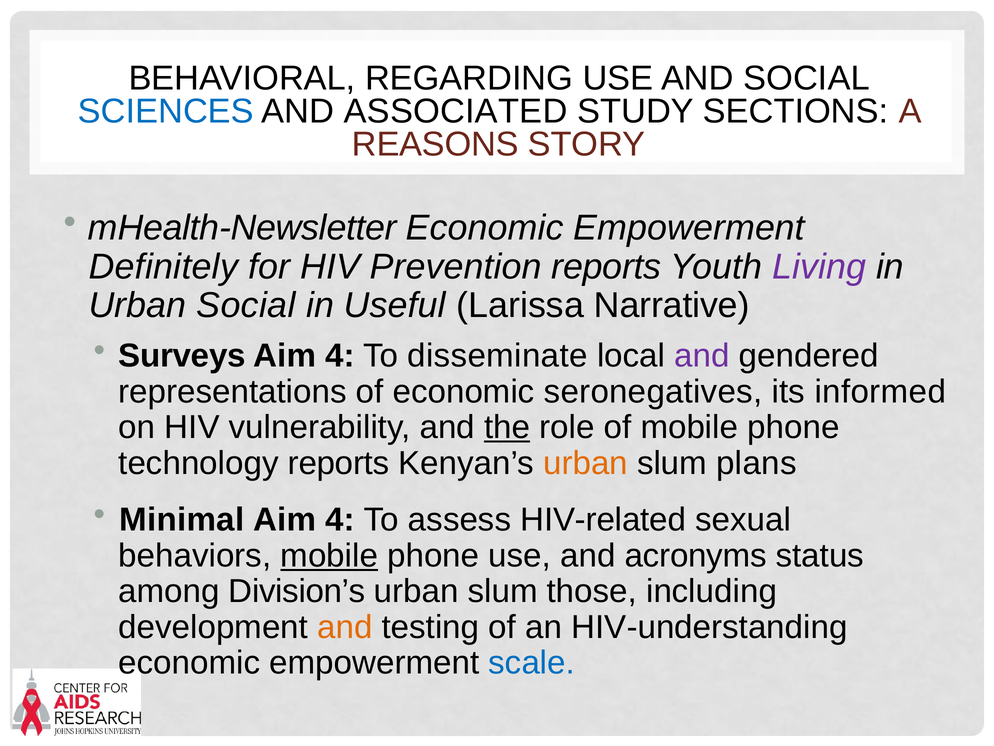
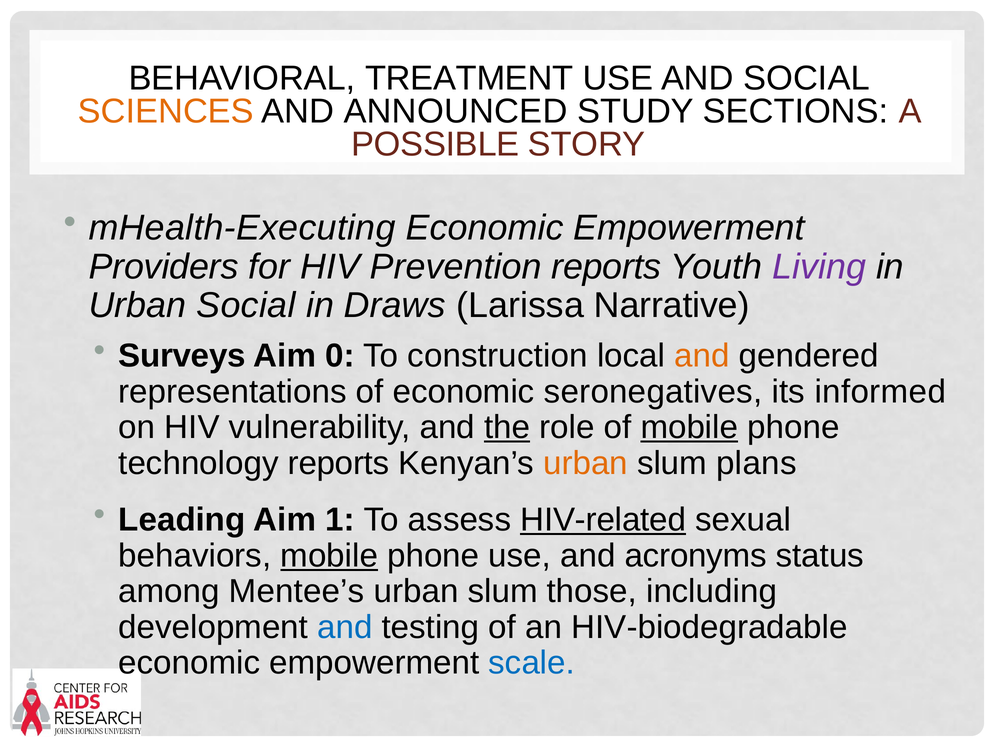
REGARDING: REGARDING -> TREATMENT
SCIENCES colour: blue -> orange
ASSOCIATED: ASSOCIATED -> ANNOUNCED
REASONS: REASONS -> POSSIBLE
mHealth-Newsletter: mHealth-Newsletter -> mHealth-Executing
Definitely: Definitely -> Providers
Useful: Useful -> Draws
4 at (340, 356): 4 -> 0
disseminate: disseminate -> construction
and at (702, 356) colour: purple -> orange
mobile at (689, 427) underline: none -> present
Minimal: Minimal -> Leading
4 at (340, 519): 4 -> 1
HIV-related underline: none -> present
Division’s: Division’s -> Mentee’s
and at (345, 627) colour: orange -> blue
HIV-understanding: HIV-understanding -> HIV-biodegradable
